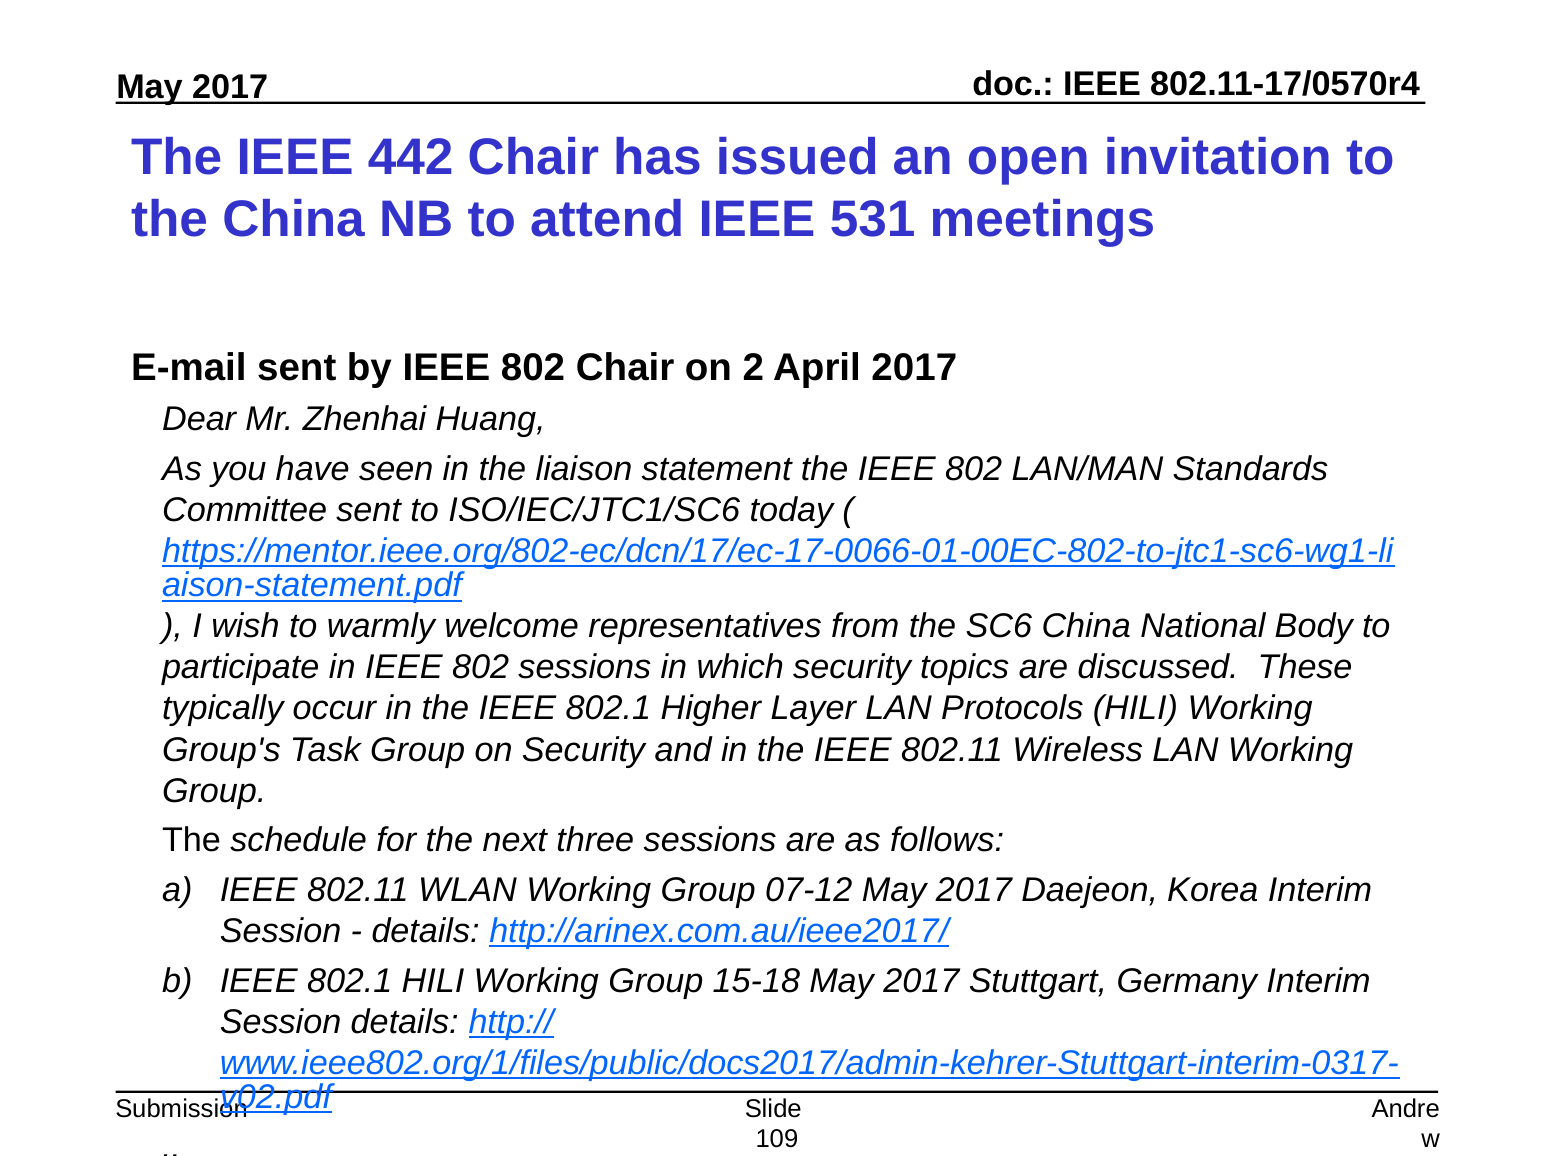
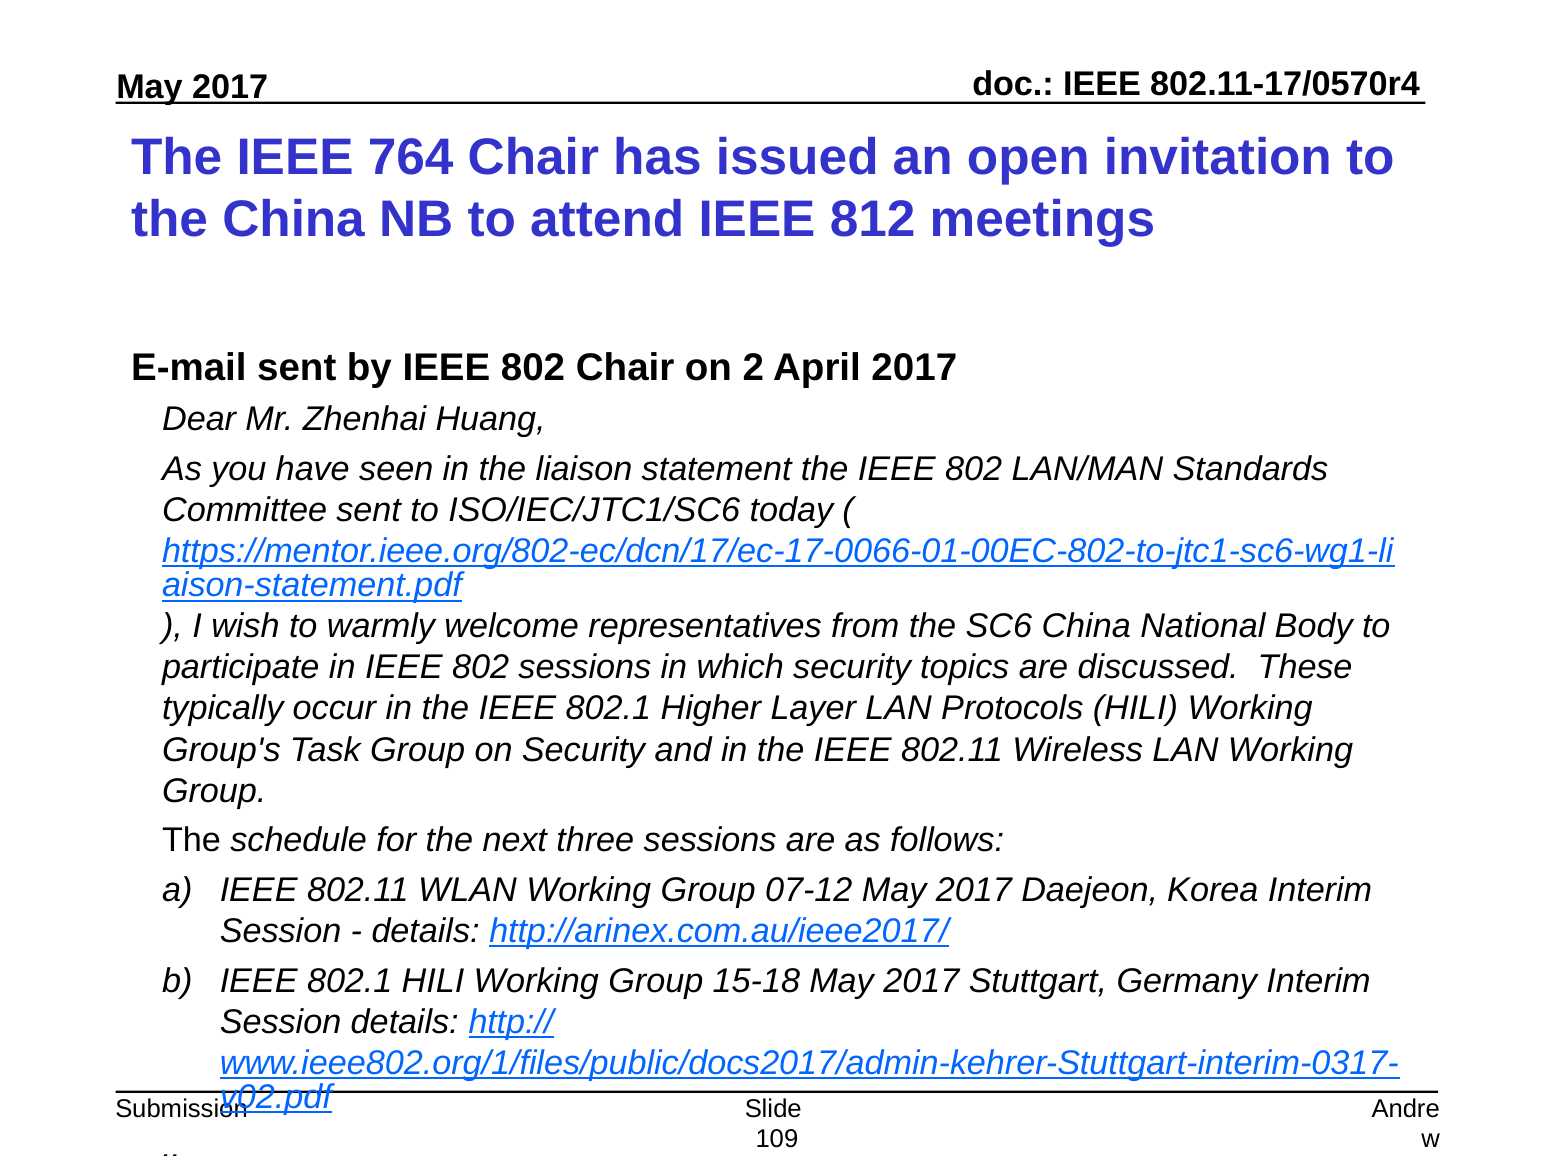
442: 442 -> 764
531: 531 -> 812
